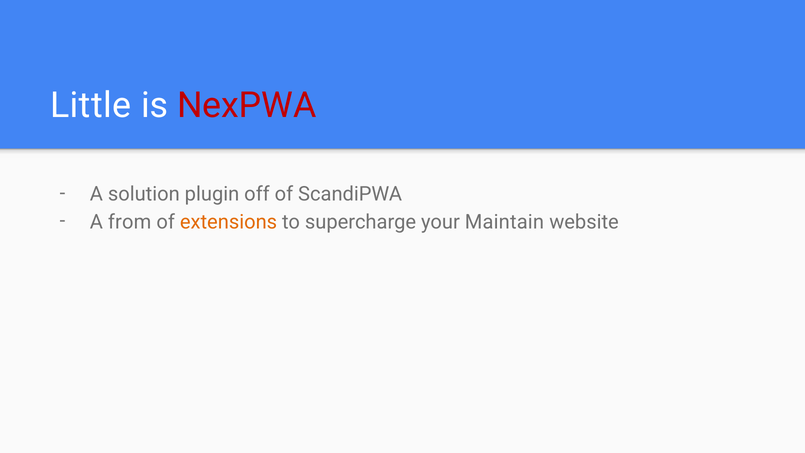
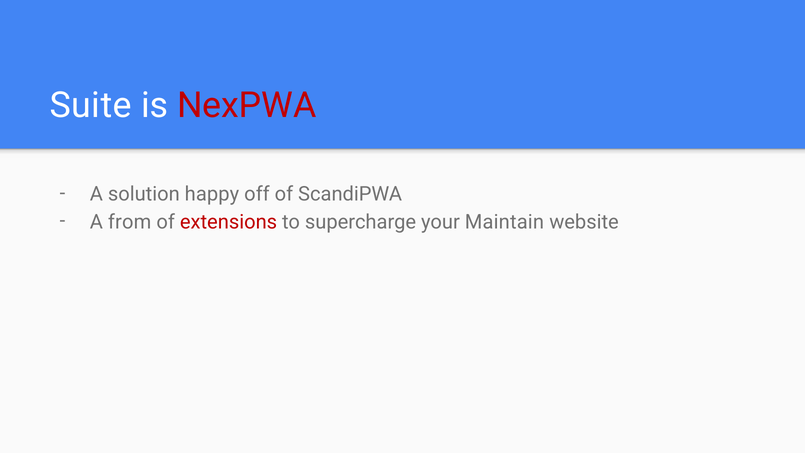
Little: Little -> Suite
plugin: plugin -> happy
extensions colour: orange -> red
